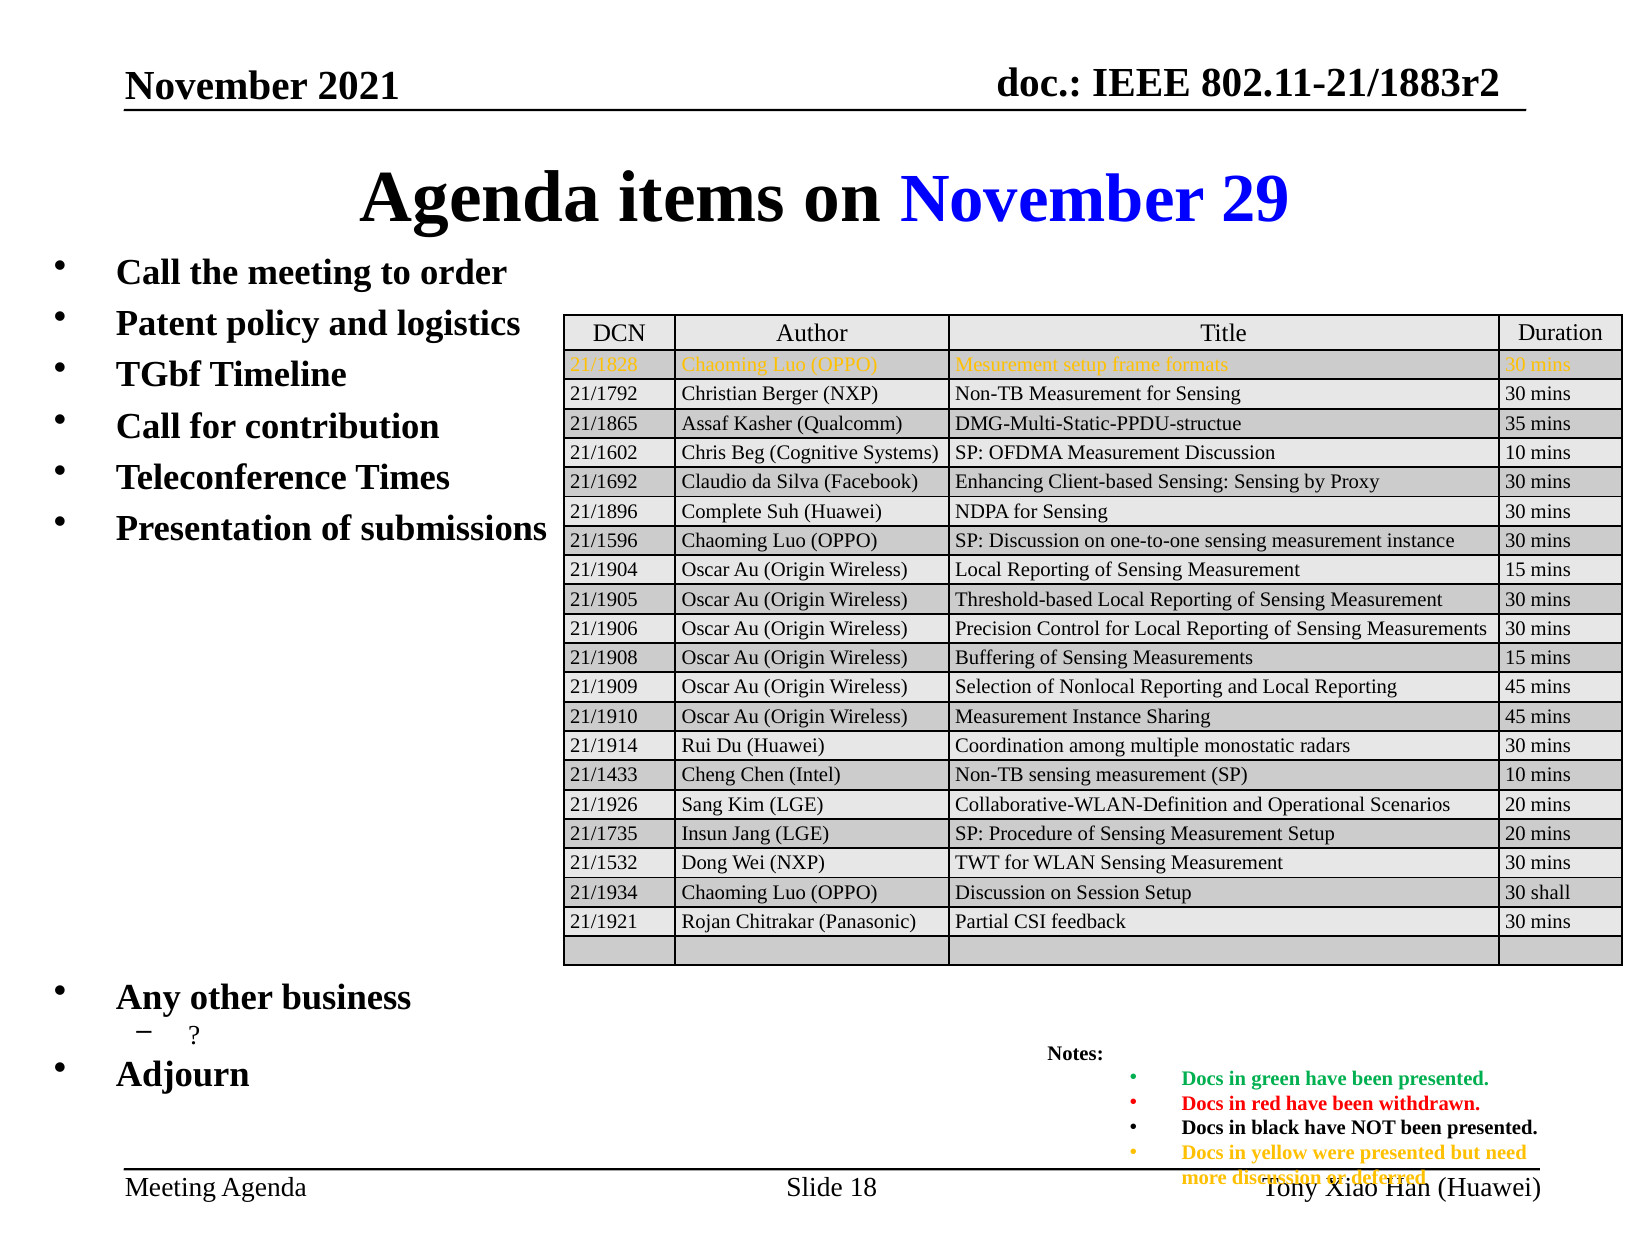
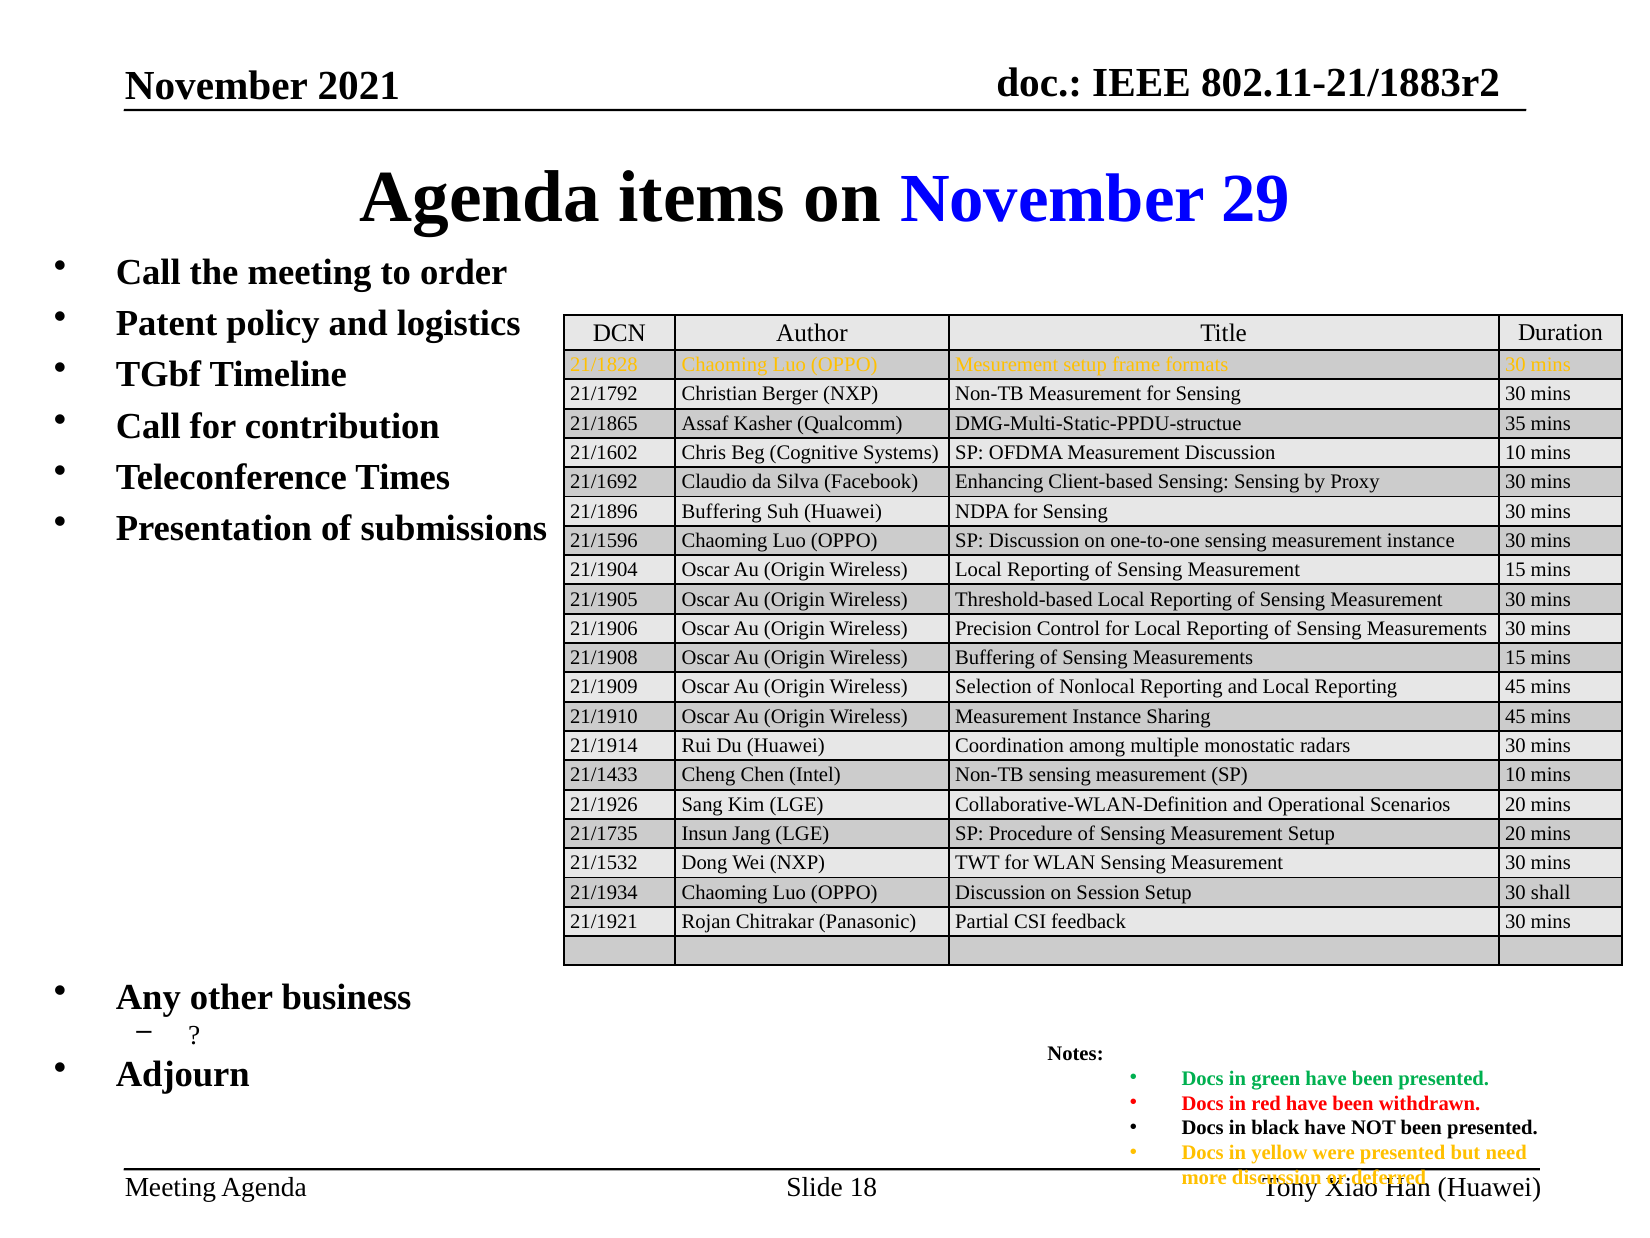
21/1896 Complete: Complete -> Buffering
